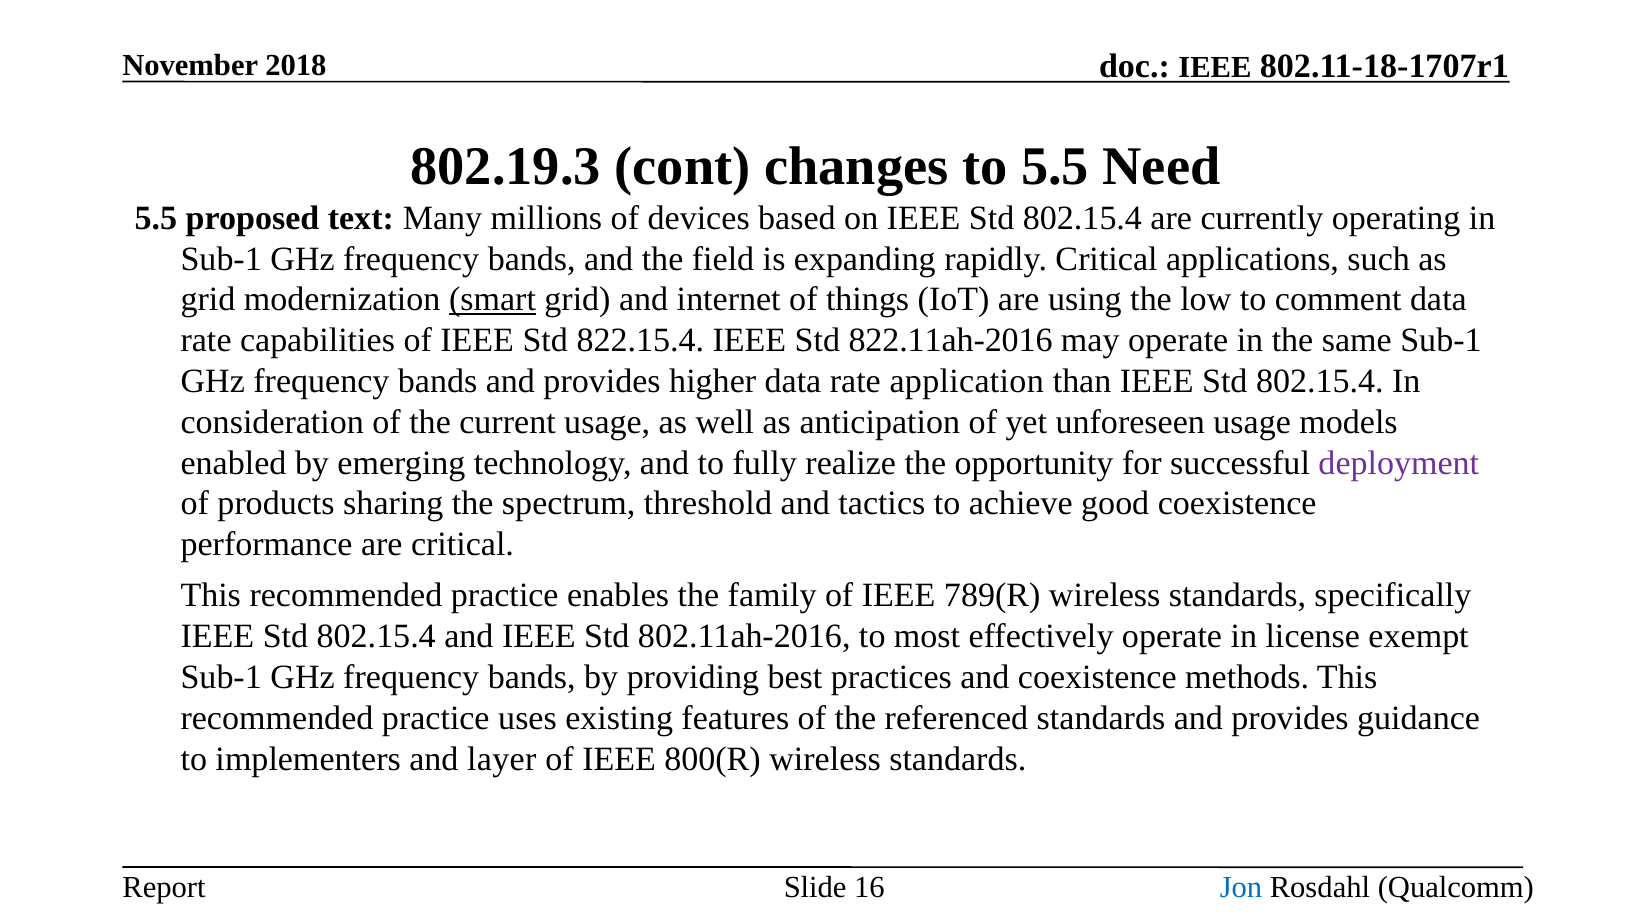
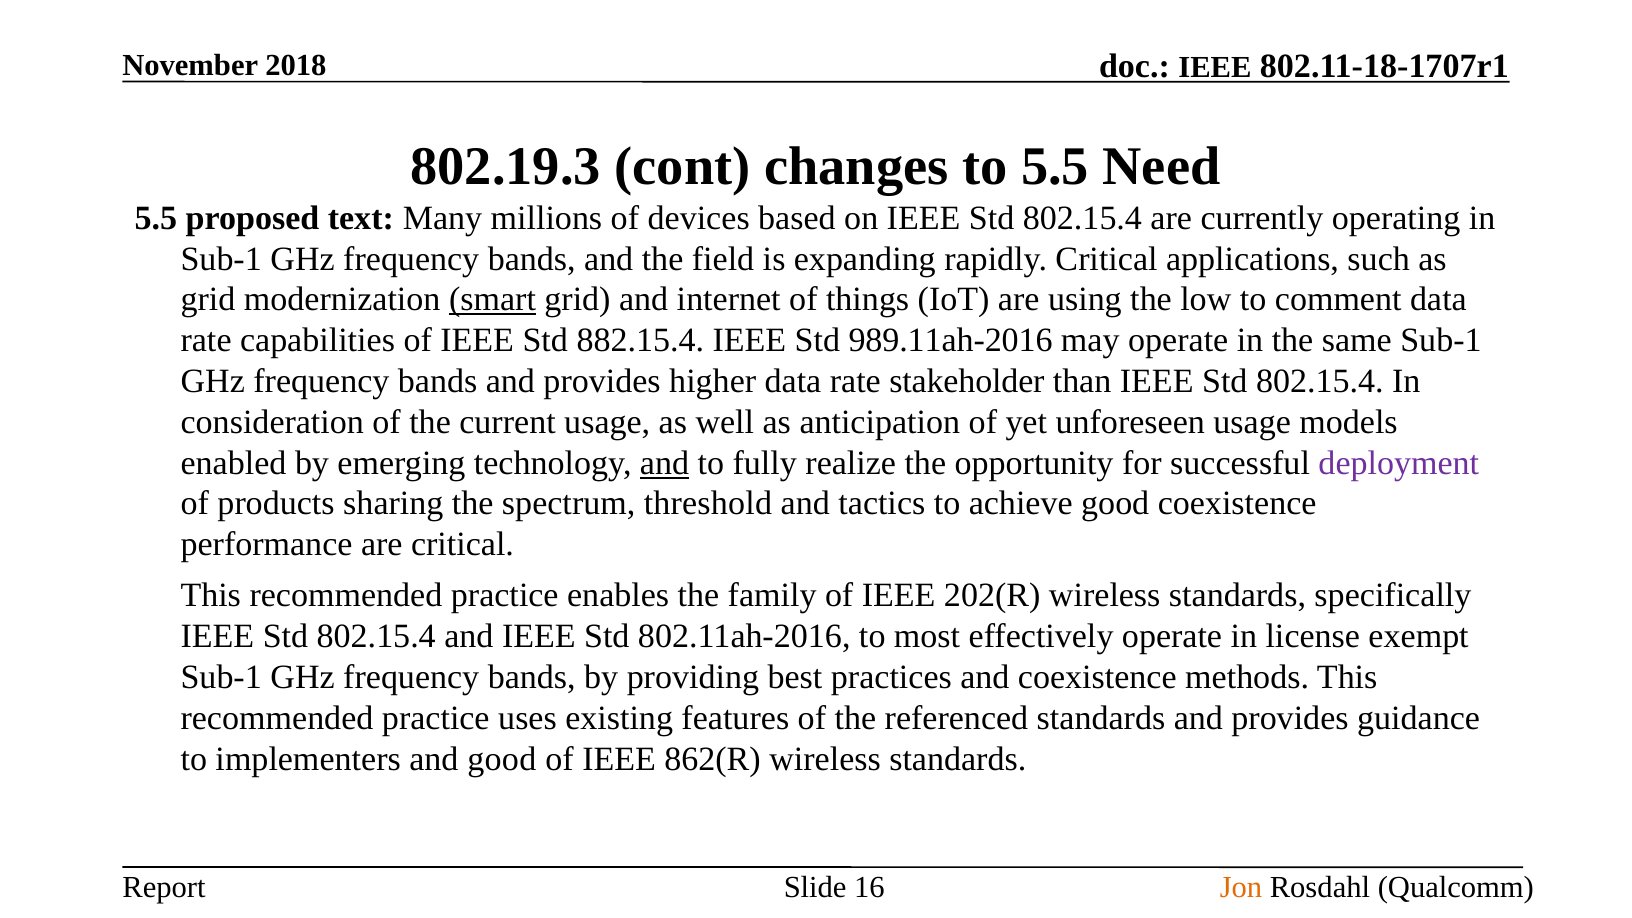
822.15.4: 822.15.4 -> 882.15.4
822.11ah-2016: 822.11ah-2016 -> 989.11ah-2016
application: application -> stakeholder
and at (665, 463) underline: none -> present
789(R: 789(R -> 202(R
and layer: layer -> good
800(R: 800(R -> 862(R
Jon colour: blue -> orange
